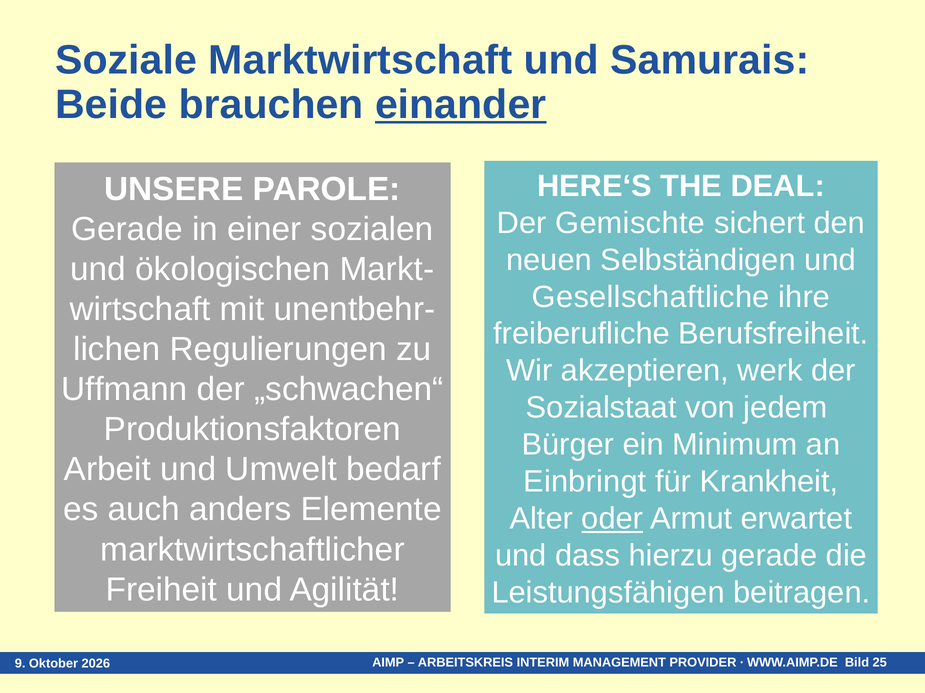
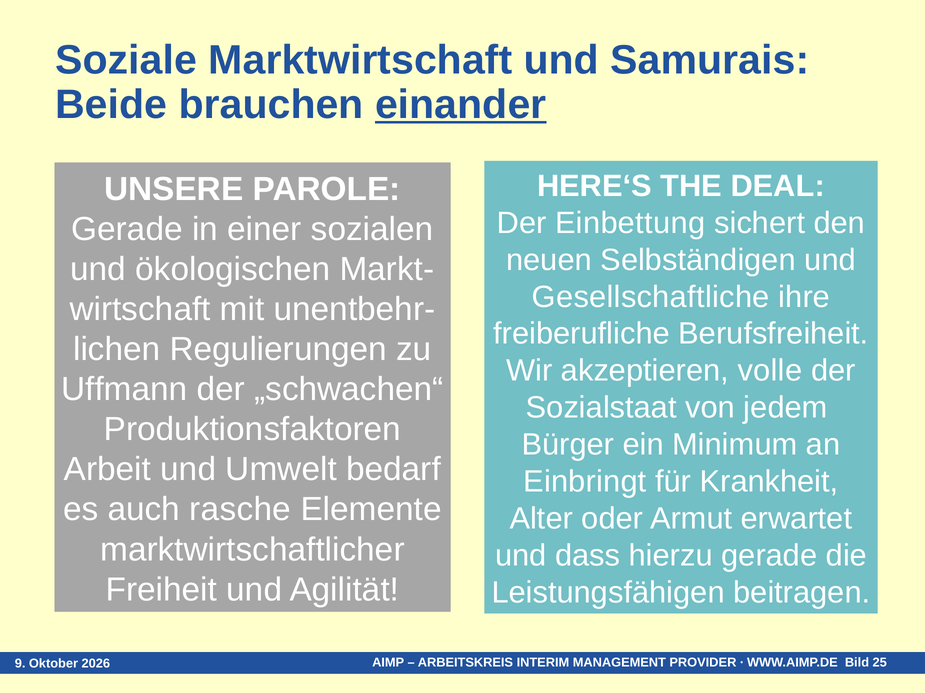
Gemischte: Gemischte -> Einbettung
werk: werk -> volle
anders: anders -> rasche
oder underline: present -> none
